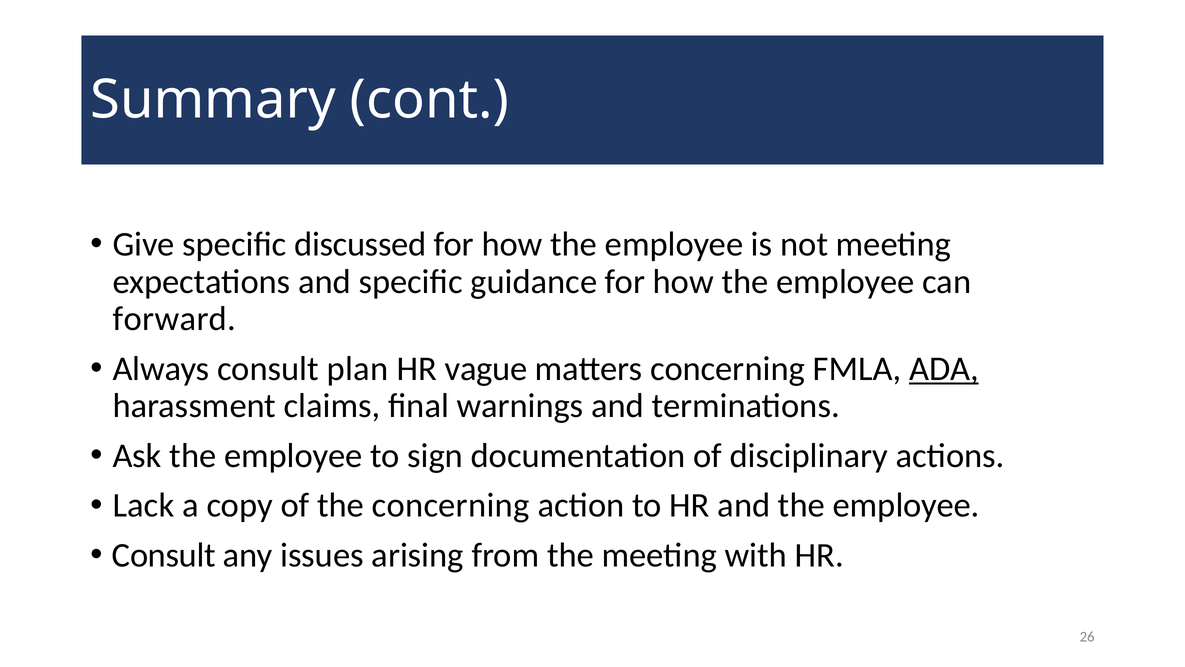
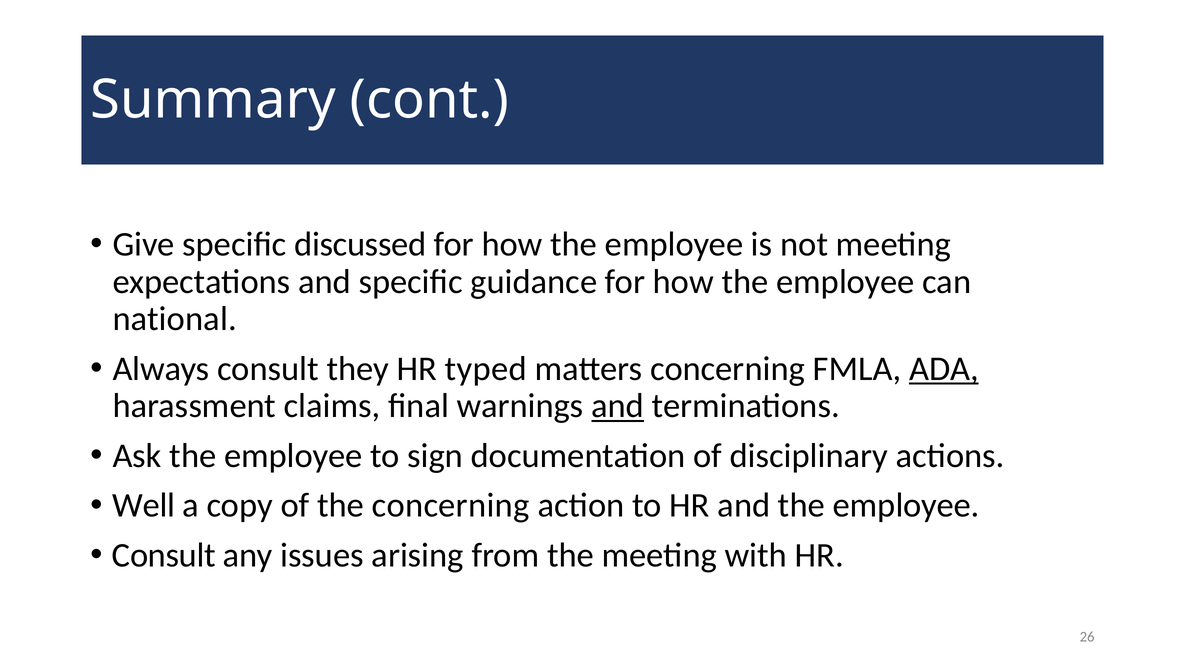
forward: forward -> national
plan: plan -> they
vague: vague -> typed
and at (618, 406) underline: none -> present
Lack: Lack -> Well
